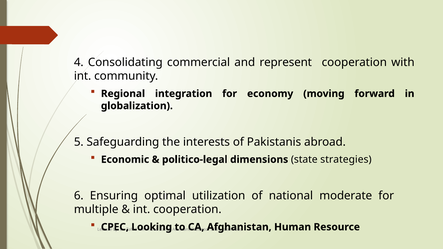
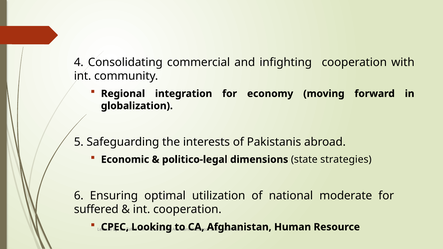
represent: represent -> infighting
multiple: multiple -> suffered
